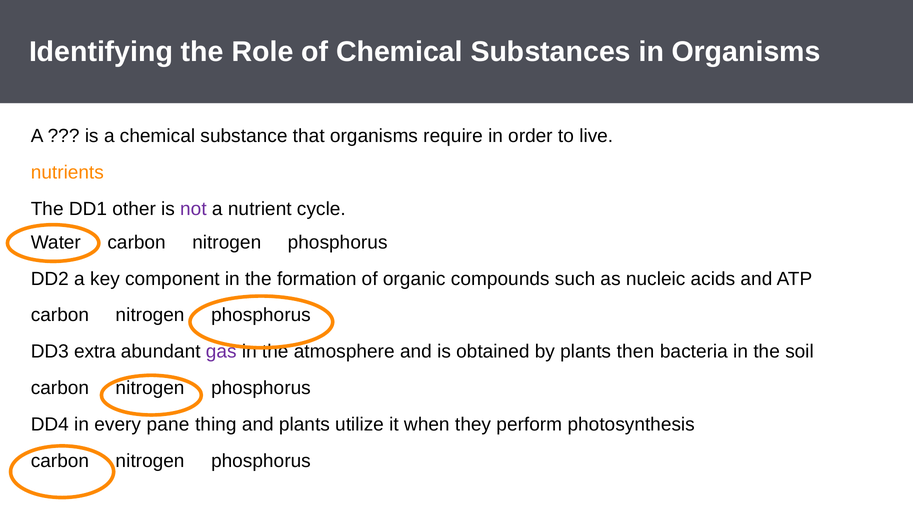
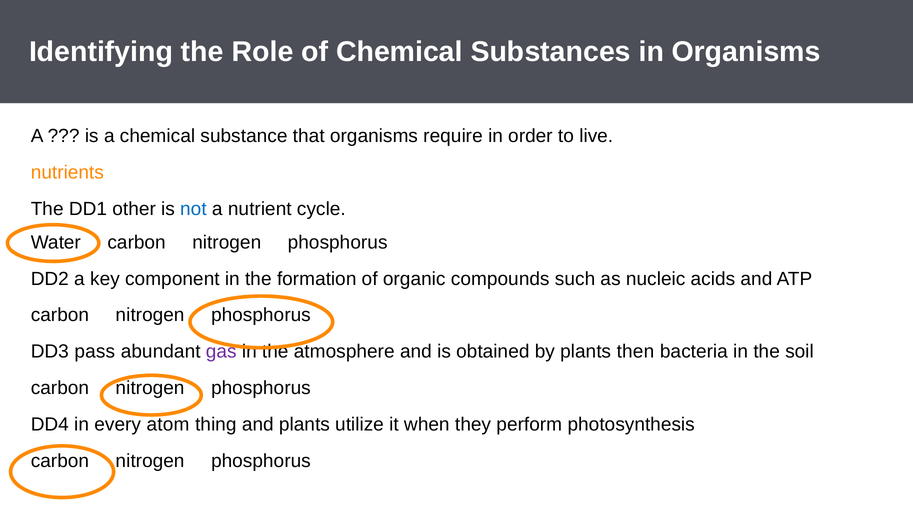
not colour: purple -> blue
extra: extra -> pass
pane: pane -> atom
